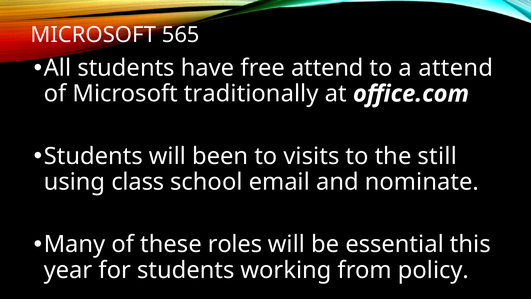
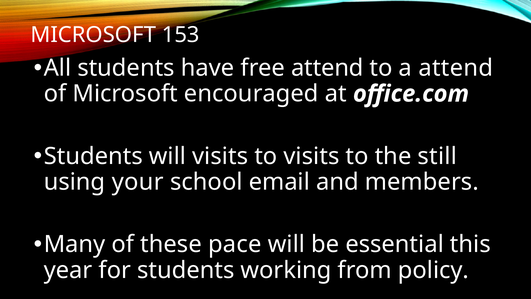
565: 565 -> 153
traditionally: traditionally -> encouraged
will been: been -> visits
class: class -> your
nominate: nominate -> members
roles: roles -> pace
